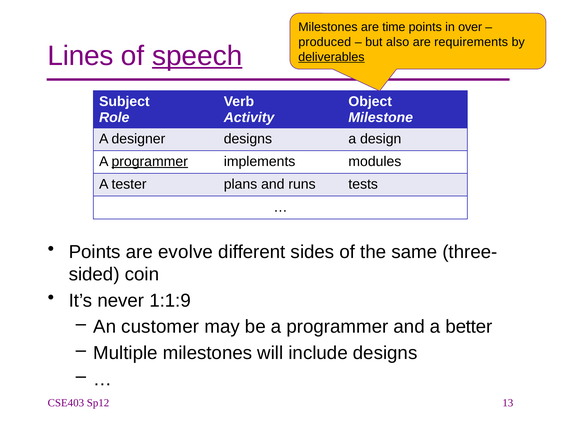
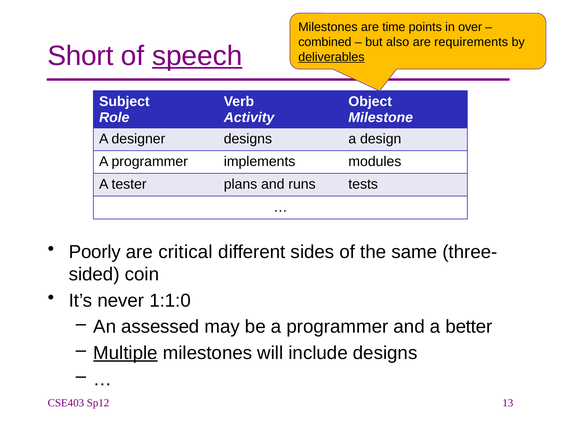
produced: produced -> combined
Lines: Lines -> Short
programmer at (150, 161) underline: present -> none
Points at (95, 252): Points -> Poorly
evolve: evolve -> critical
1:1:9: 1:1:9 -> 1:1:0
customer: customer -> assessed
Multiple underline: none -> present
